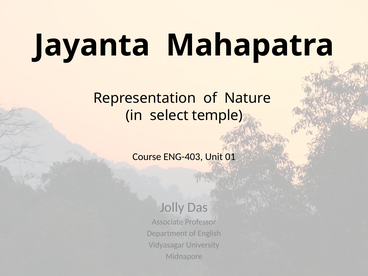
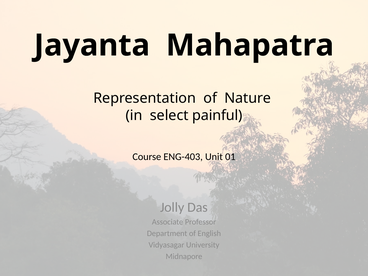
temple: temple -> painful
